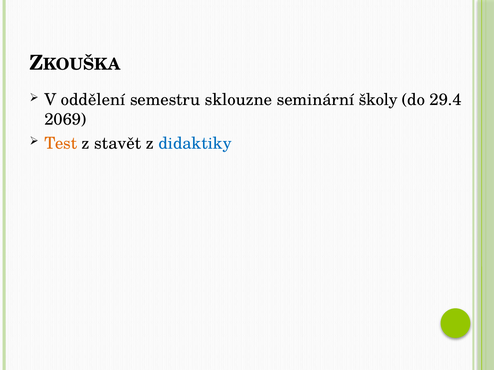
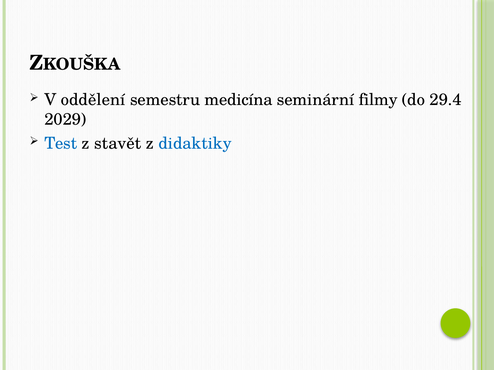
sklouzne: sklouzne -> medicína
školy: školy -> filmy
2069: 2069 -> 2029
Test colour: orange -> blue
